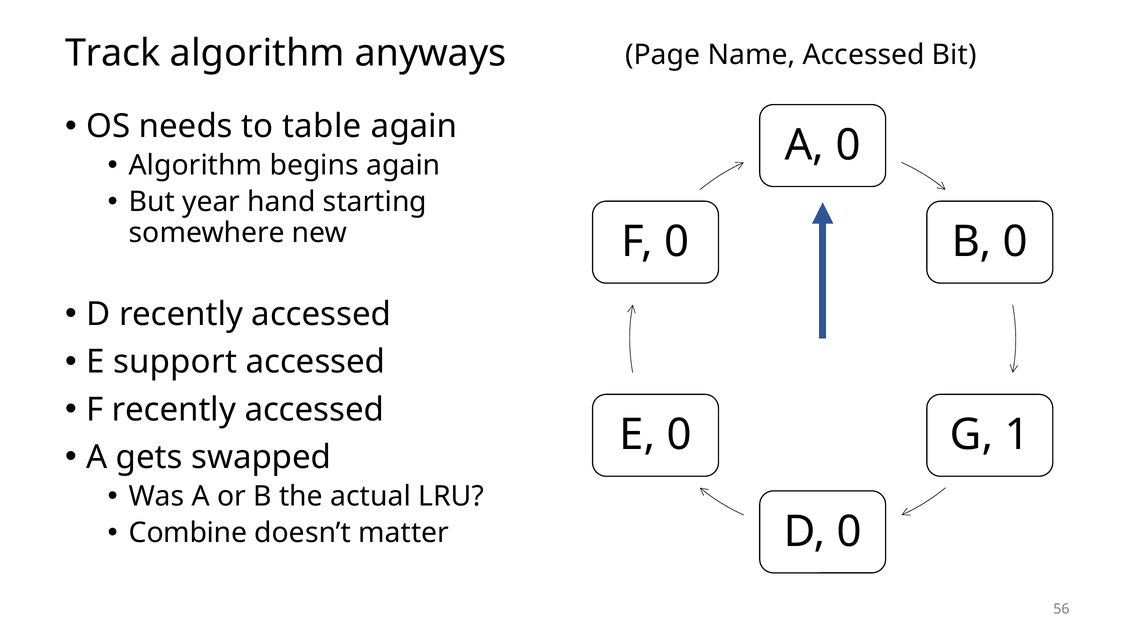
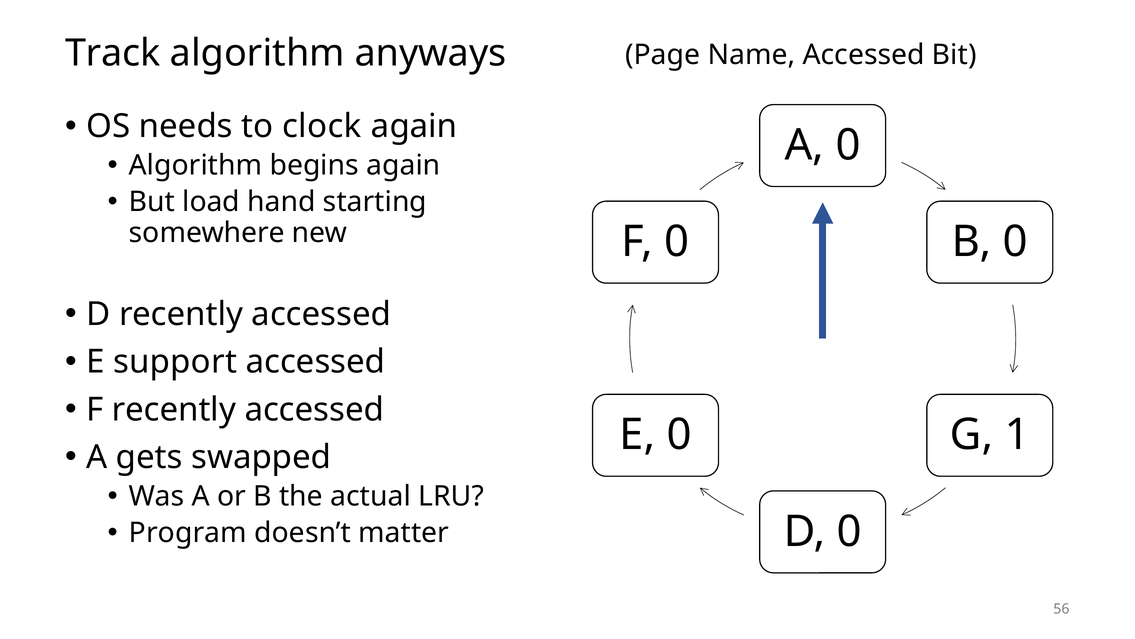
table: table -> clock
year: year -> load
Combine: Combine -> Program
